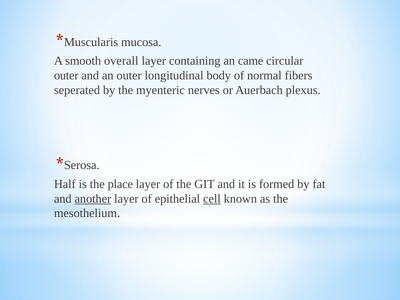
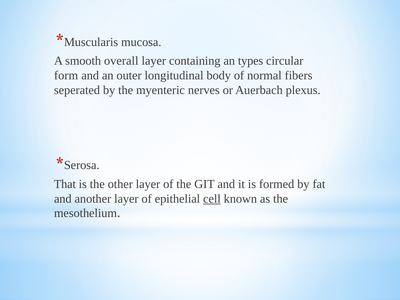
came: came -> types
outer at (66, 76): outer -> form
Half: Half -> That
place: place -> other
another underline: present -> none
